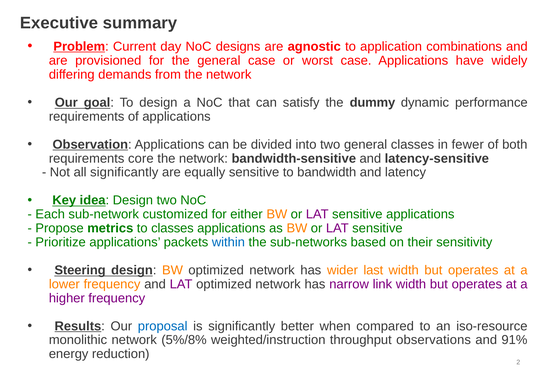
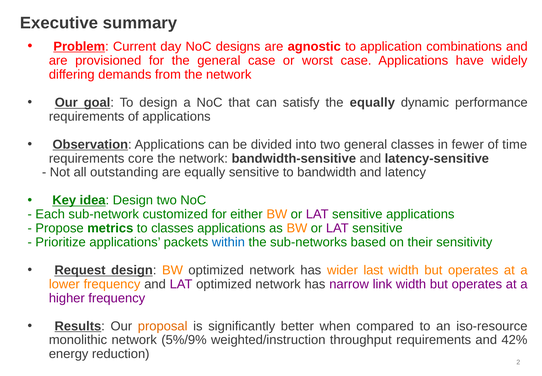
the dummy: dummy -> equally
both: both -> time
all significantly: significantly -> outstanding
Steering: Steering -> Request
proposal colour: blue -> orange
5%/8%: 5%/8% -> 5%/9%
throughput observations: observations -> requirements
91%: 91% -> 42%
